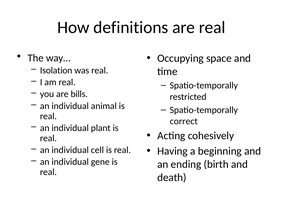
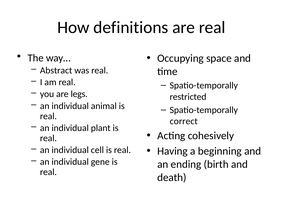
Isolation: Isolation -> Abstract
bills: bills -> legs
